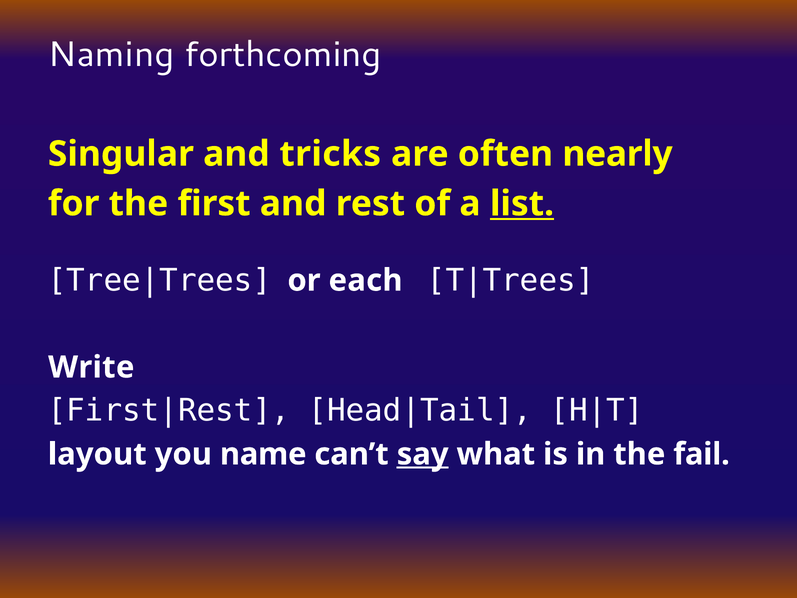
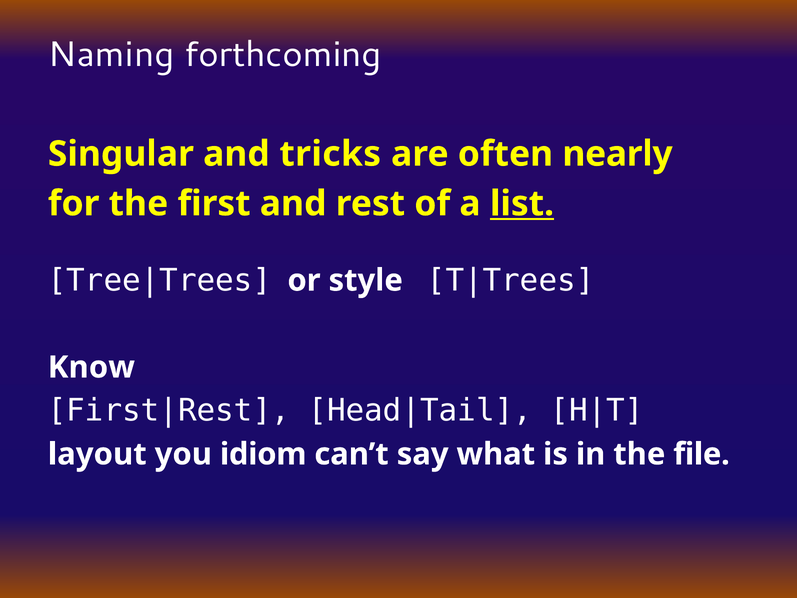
each: each -> style
Write: Write -> Know
name: name -> idiom
say underline: present -> none
fail: fail -> file
